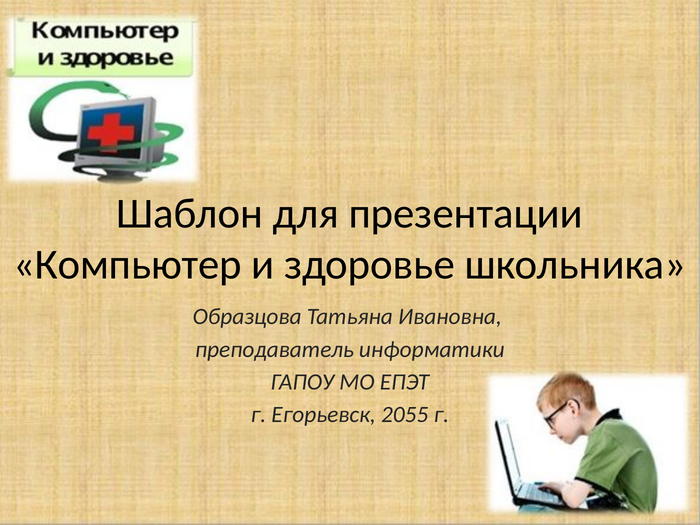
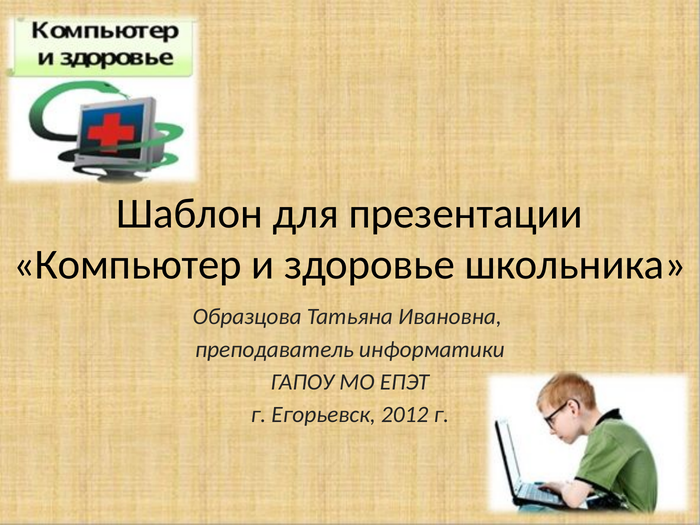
2055: 2055 -> 2012
